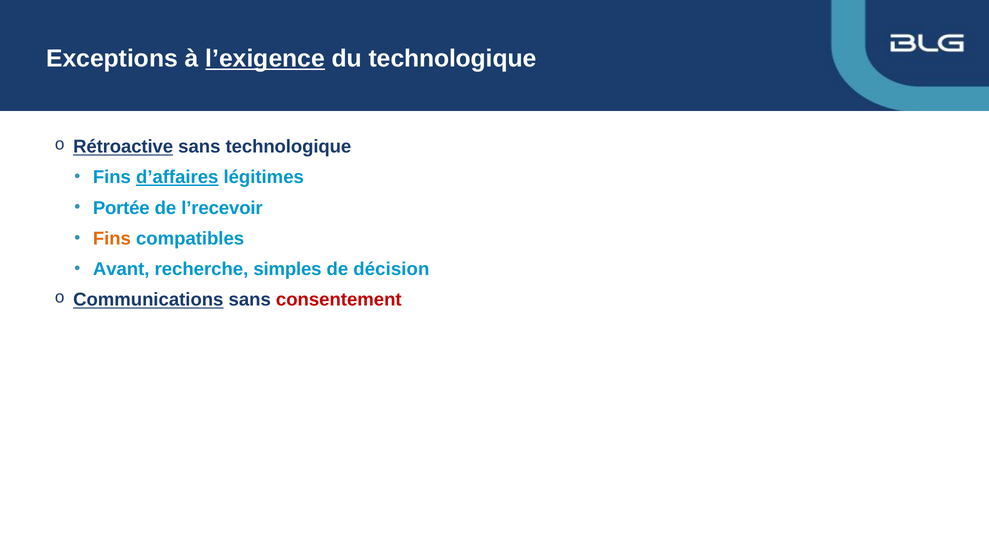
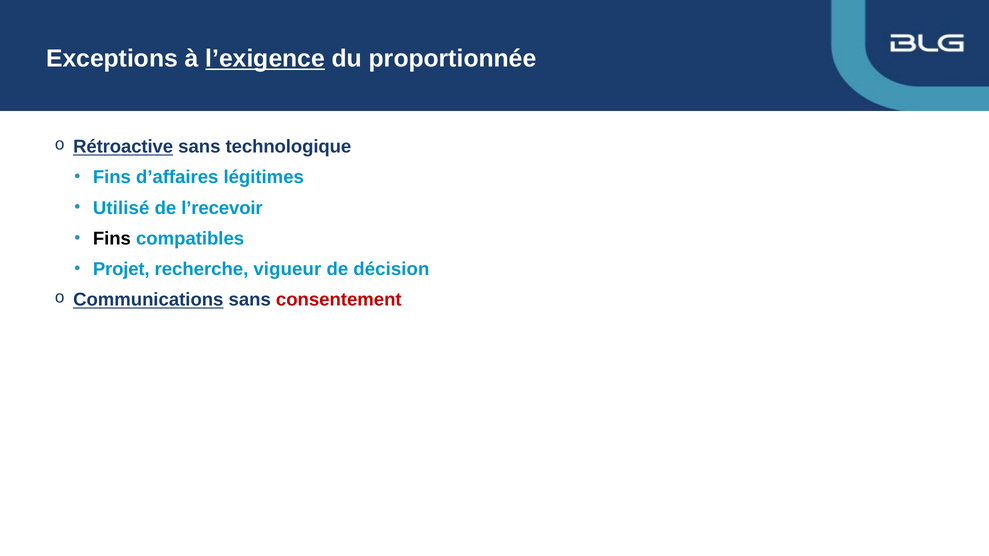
du technologique: technologique -> proportionnée
d’affaires underline: present -> none
Portée: Portée -> Utilisé
Fins at (112, 239) colour: orange -> black
Avant: Avant -> Projet
simples: simples -> vigueur
